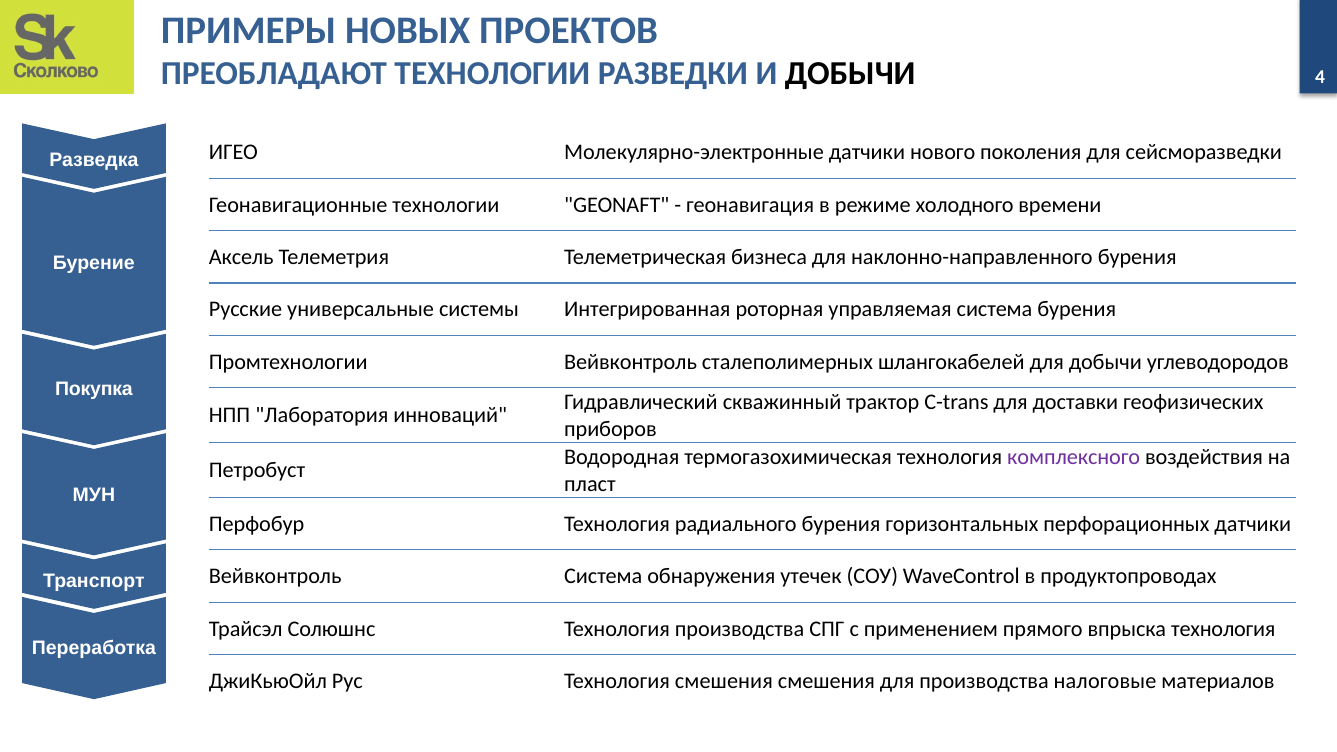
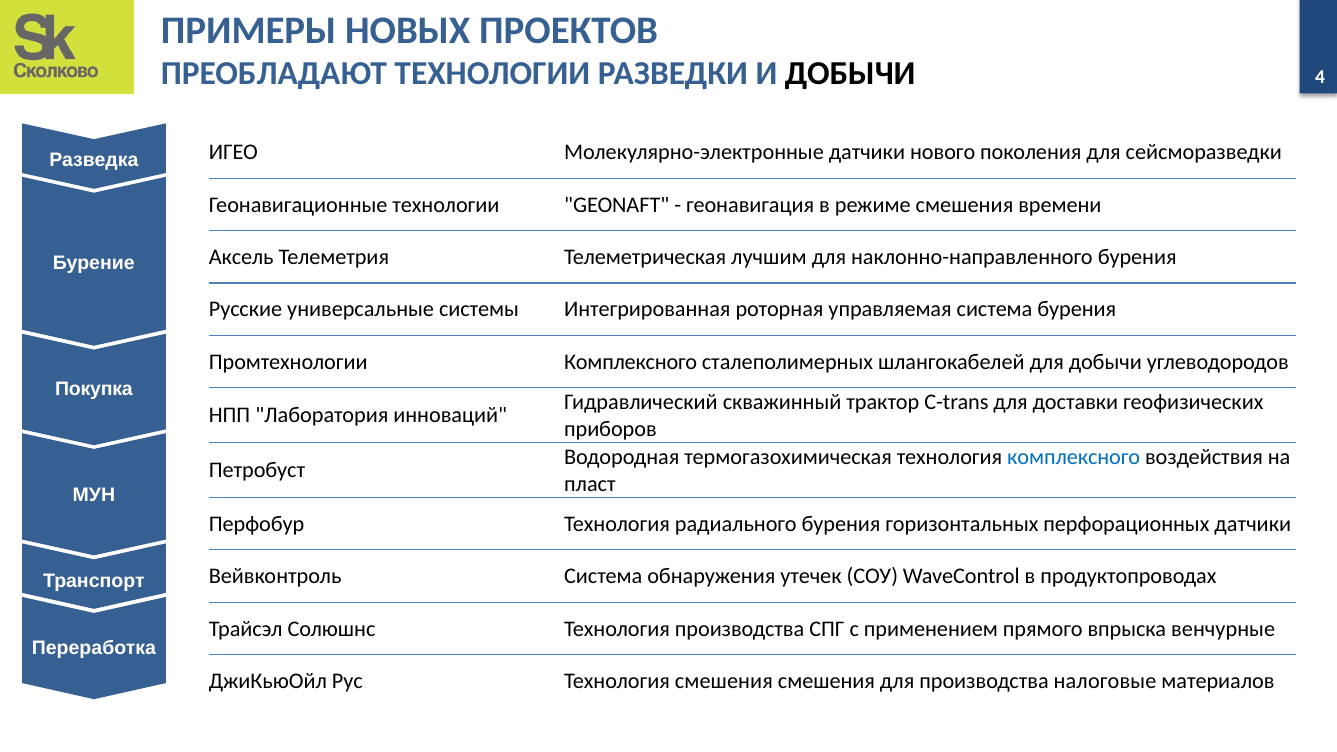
режиме холодного: холодного -> смешения
бизнеса: бизнеса -> лучшим
Промтехнологии Вейвконтроль: Вейвконтроль -> Комплексного
комплексного at (1074, 457) colour: purple -> blue
впрыска технология: технология -> венчурные
